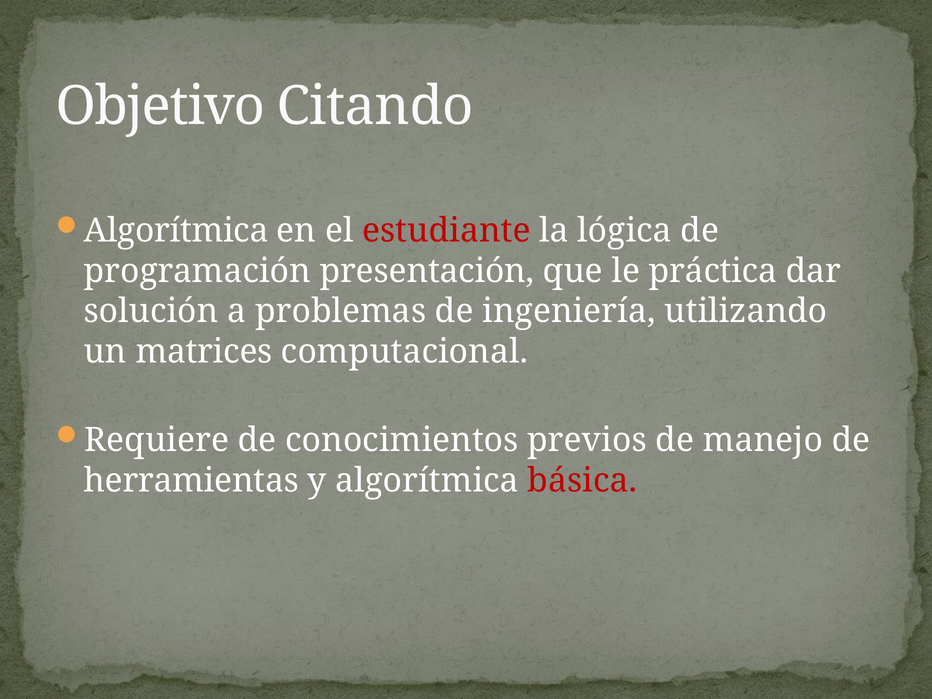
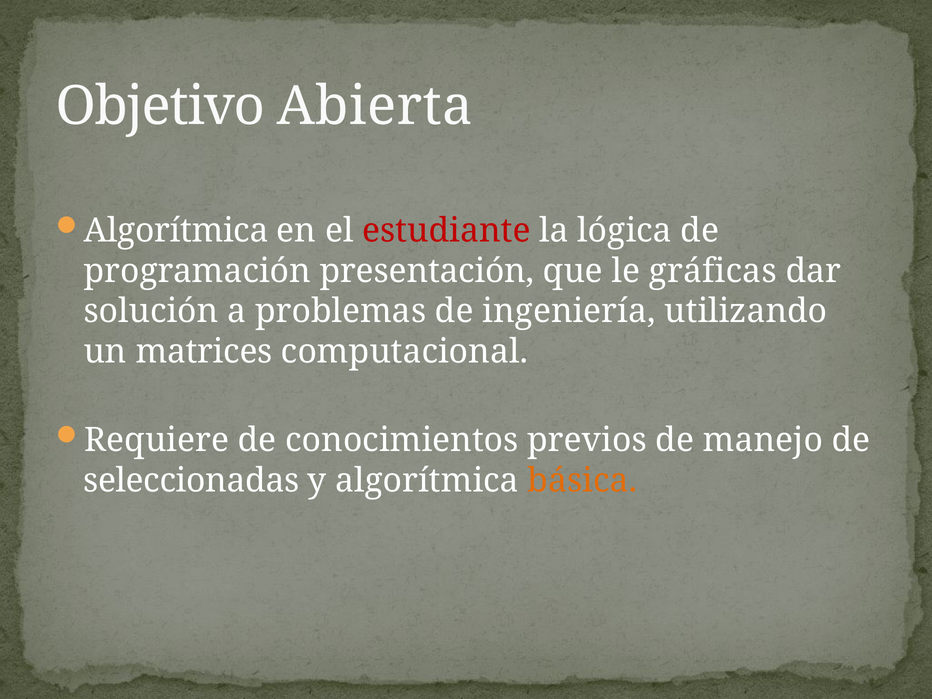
Citando: Citando -> Abierta
práctica: práctica -> gráficas
herramientas: herramientas -> seleccionadas
básica colour: red -> orange
